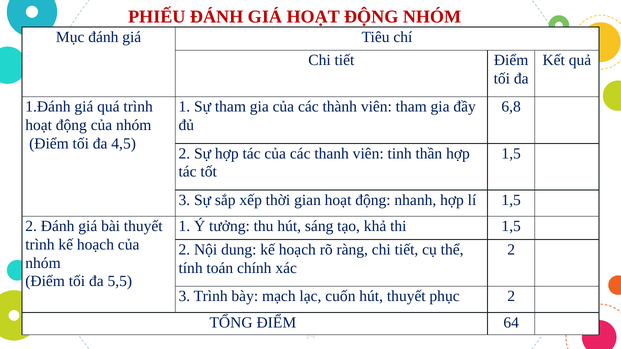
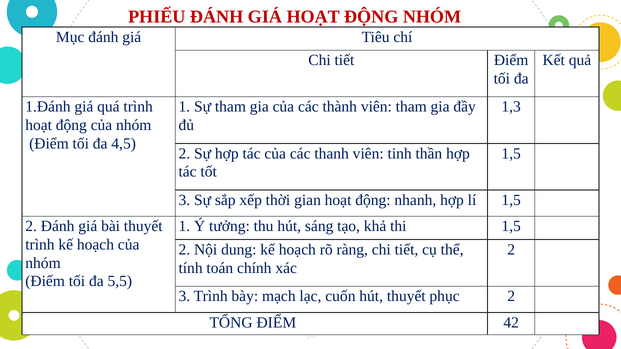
6,8: 6,8 -> 1,3
64: 64 -> 42
